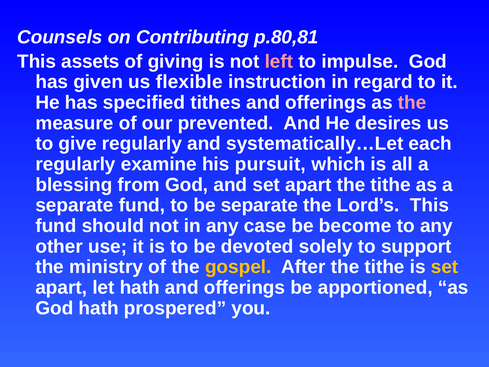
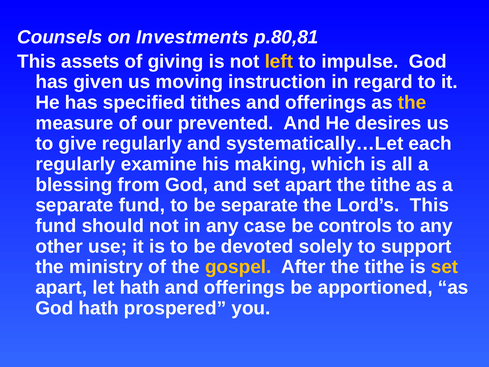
Contributing: Contributing -> Investments
left colour: pink -> yellow
flexible: flexible -> moving
the at (412, 102) colour: pink -> yellow
pursuit: pursuit -> making
become: become -> controls
